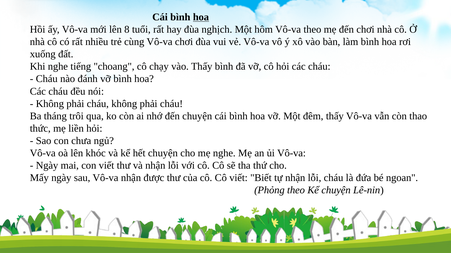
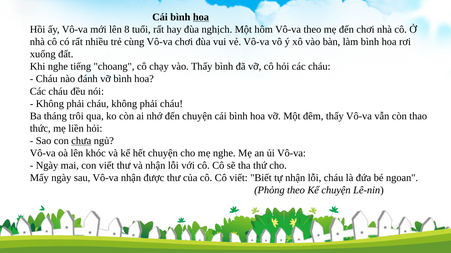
chưa underline: none -> present
